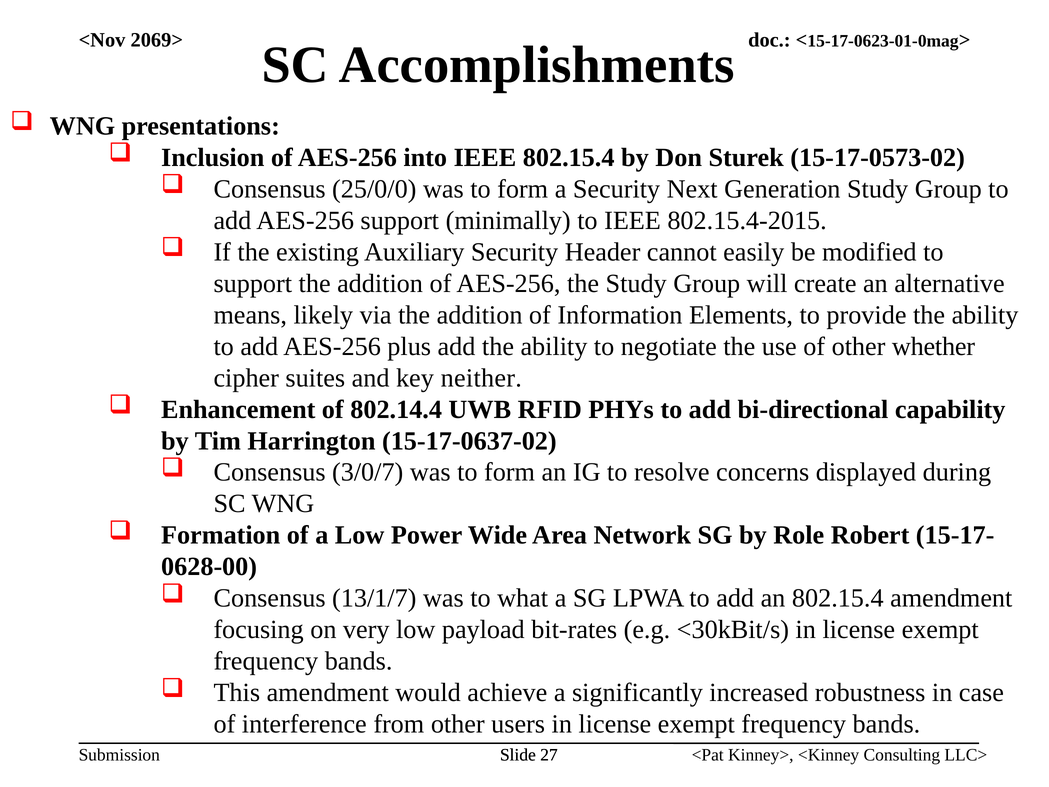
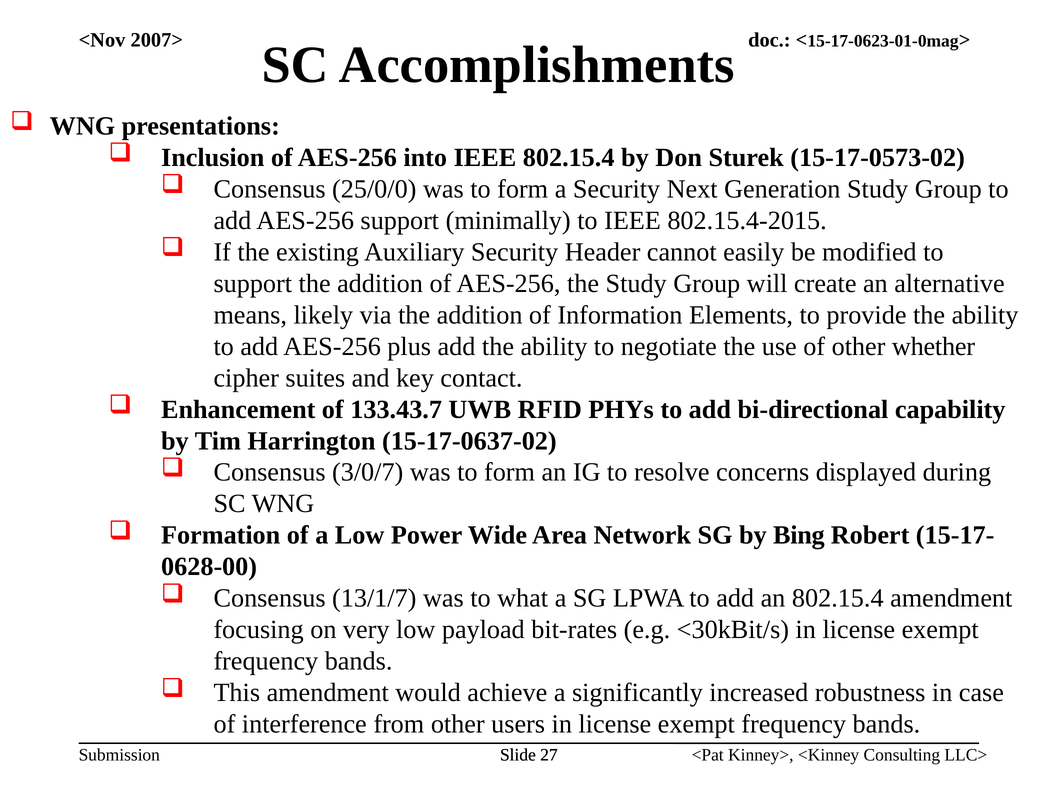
2069>: 2069> -> 2007>
neither: neither -> contact
802.14.4: 802.14.4 -> 133.43.7
Role: Role -> Bing
